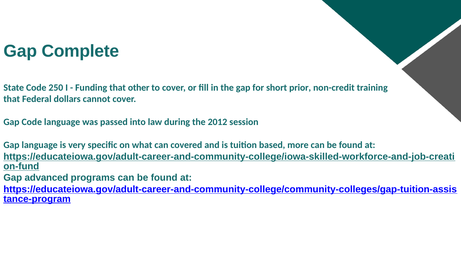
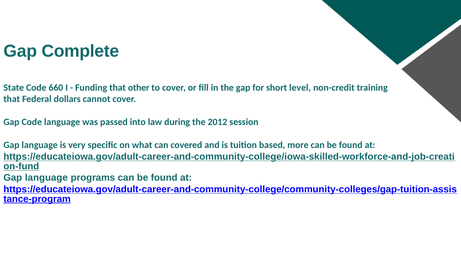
250: 250 -> 660
prior: prior -> level
advanced at (46, 178): advanced -> language
